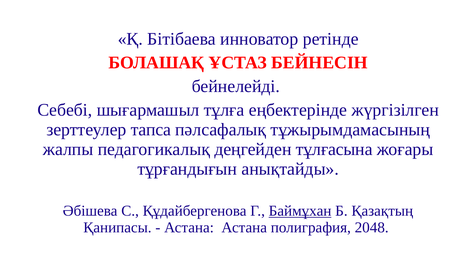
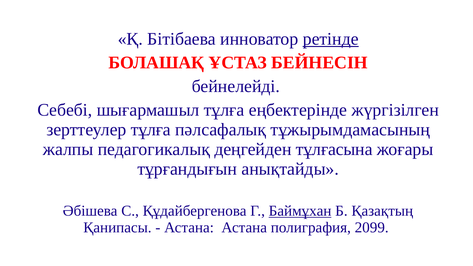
ретінде underline: none -> present
зерттеулер тапса: тапса -> тұлға
2048: 2048 -> 2099
